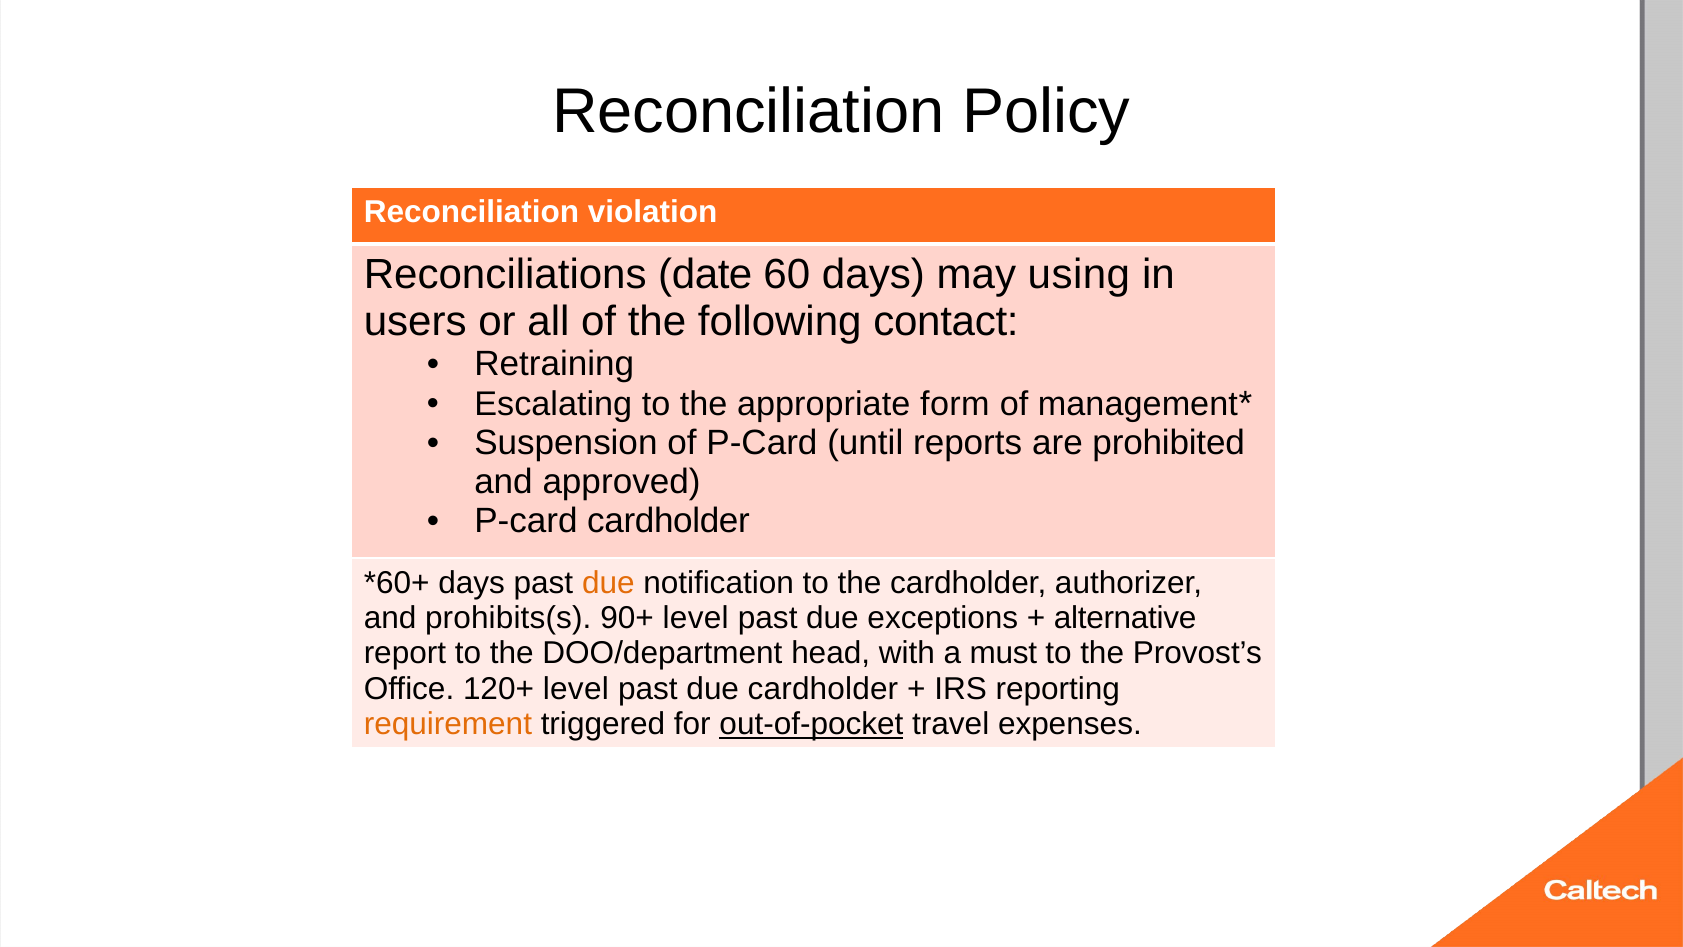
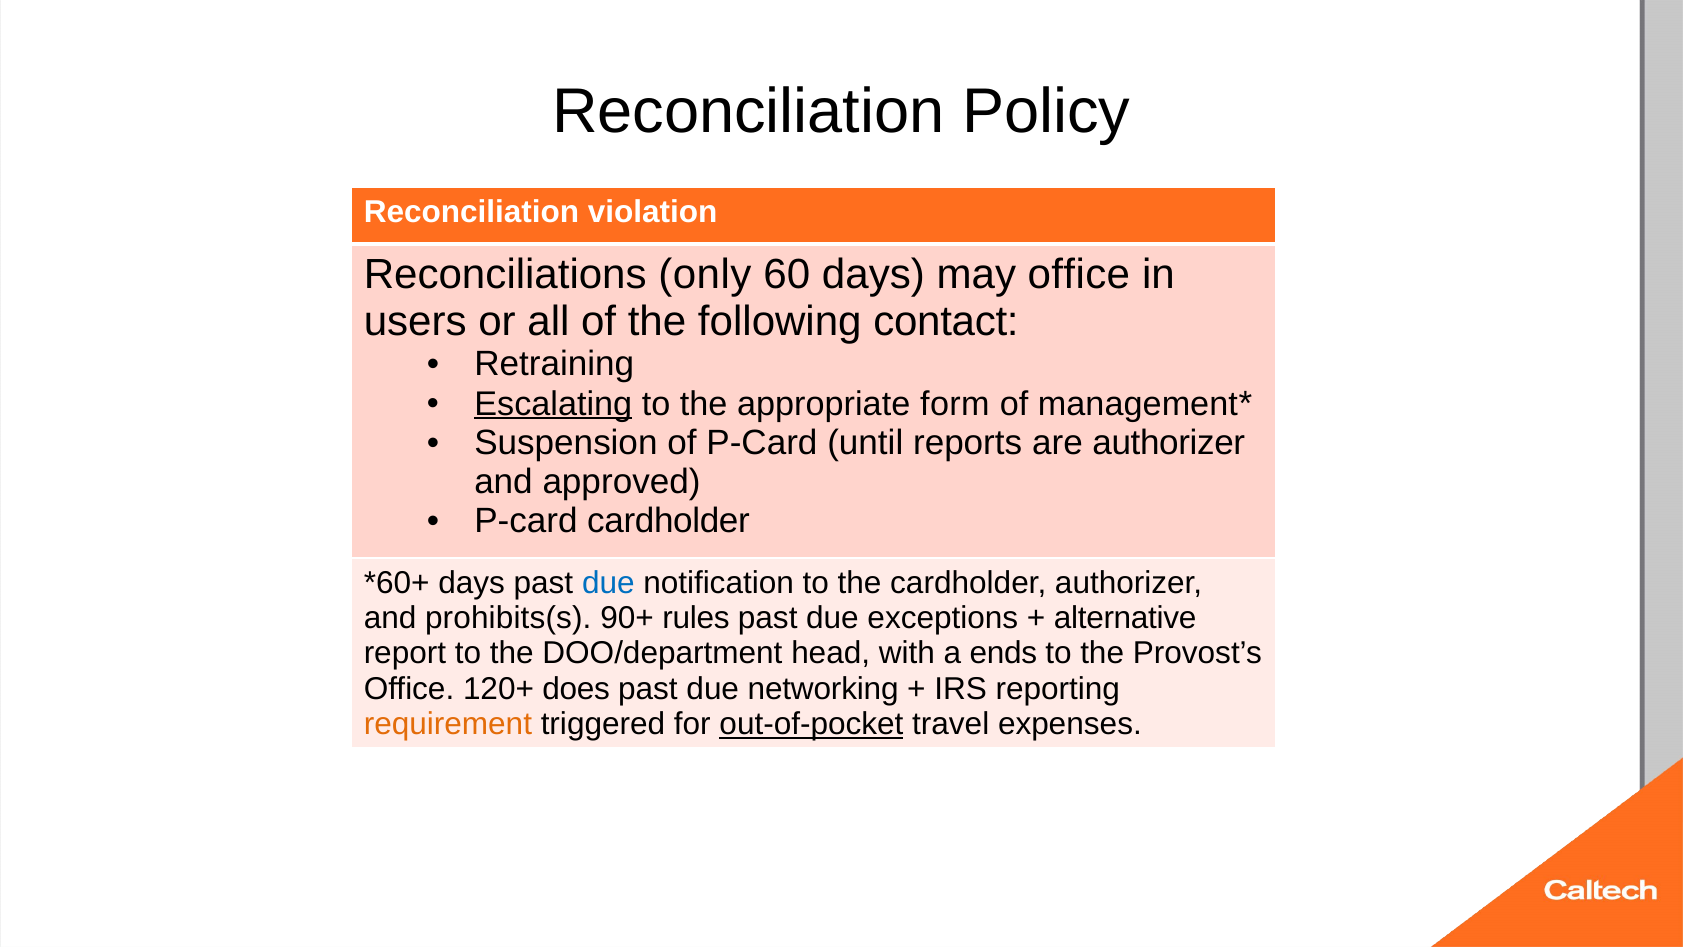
date: date -> only
may using: using -> office
Escalating underline: none -> present
are prohibited: prohibited -> authorizer
due at (608, 583) colour: orange -> blue
90+ level: level -> rules
must: must -> ends
120+ level: level -> does
due cardholder: cardholder -> networking
